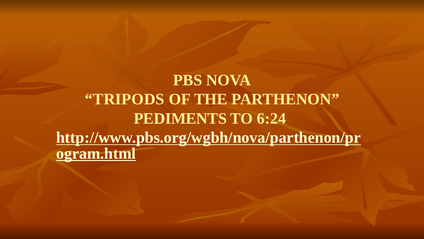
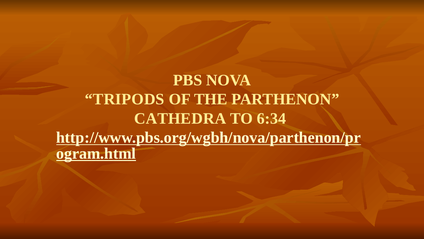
PEDIMENTS: PEDIMENTS -> CATHEDRA
6:24: 6:24 -> 6:34
